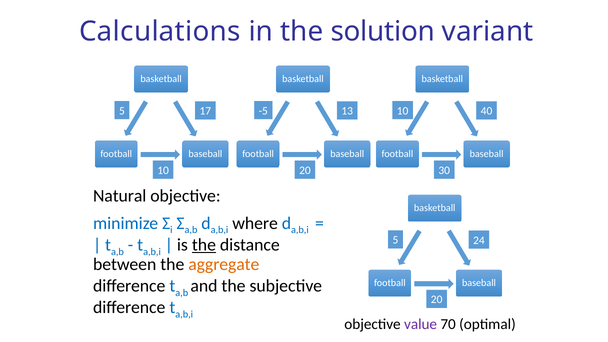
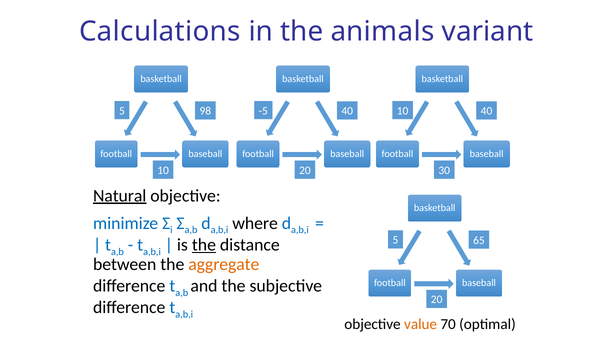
solution: solution -> animals
17: 17 -> 98
-5 13: 13 -> 40
Natural underline: none -> present
24: 24 -> 65
value colour: purple -> orange
